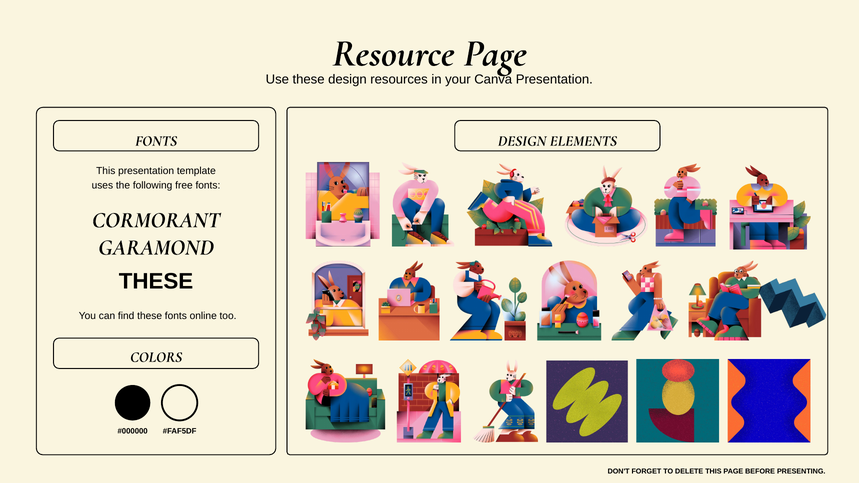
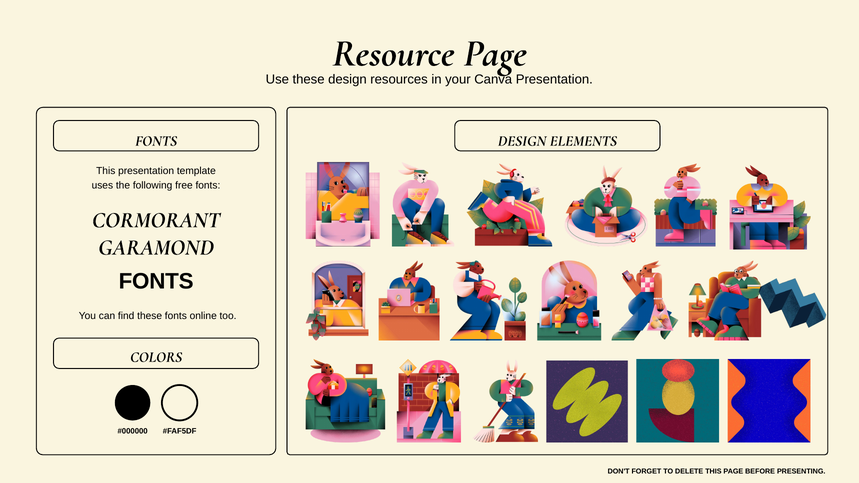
THESE at (156, 281): THESE -> FONTS
